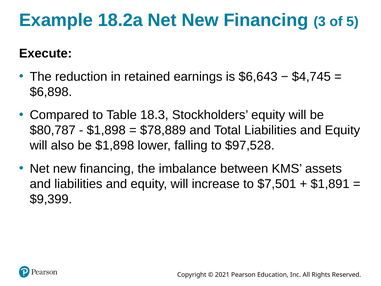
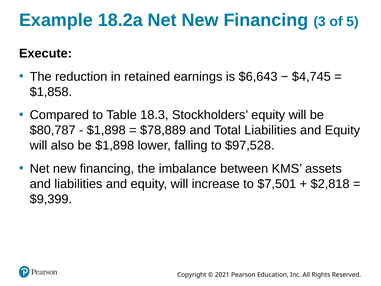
$6,898: $6,898 -> $1,858
$1,891: $1,891 -> $2,818
